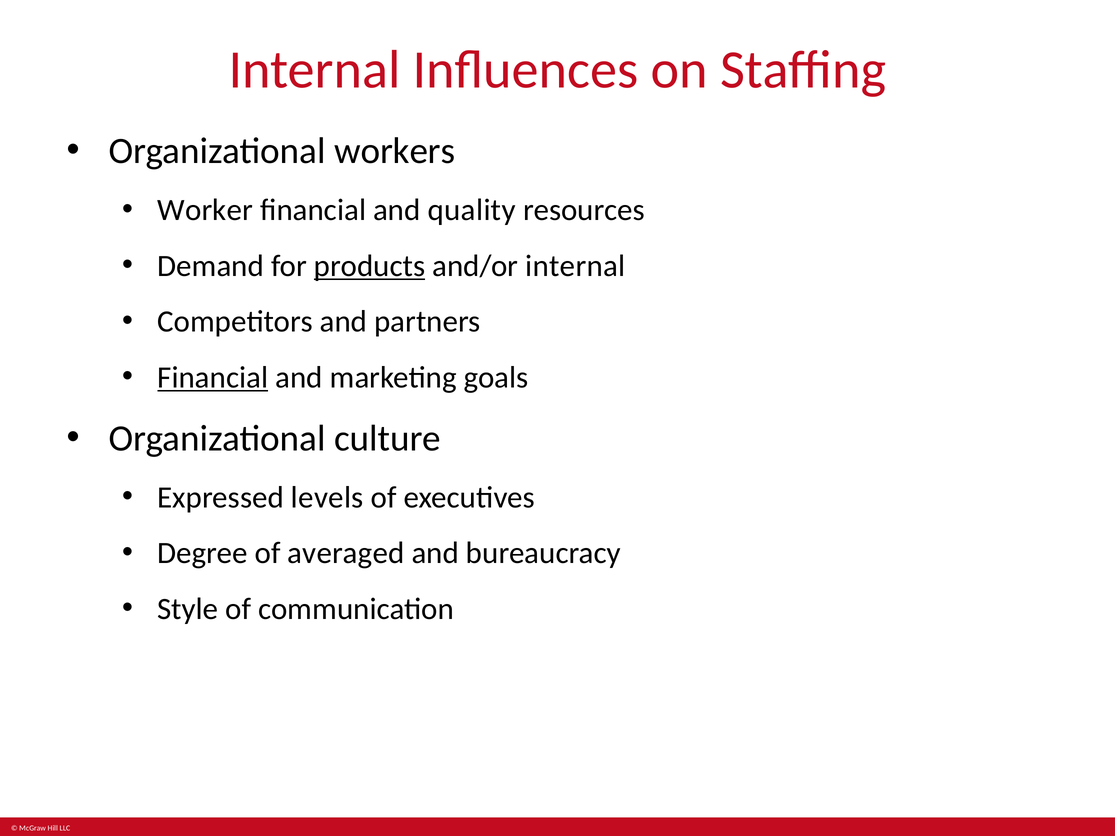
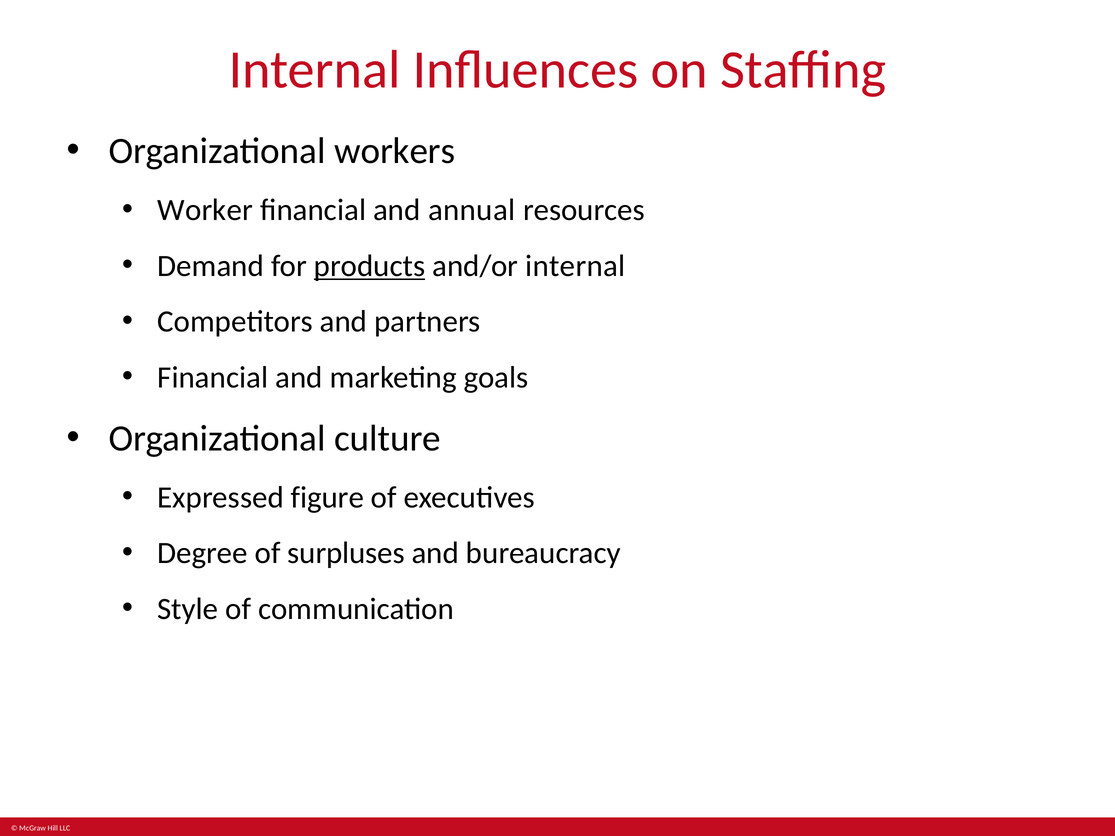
quality: quality -> annual
Financial at (213, 377) underline: present -> none
levels: levels -> figure
averaged: averaged -> surpluses
